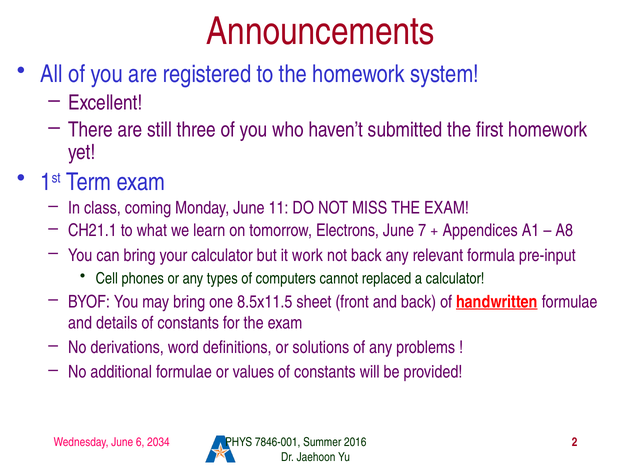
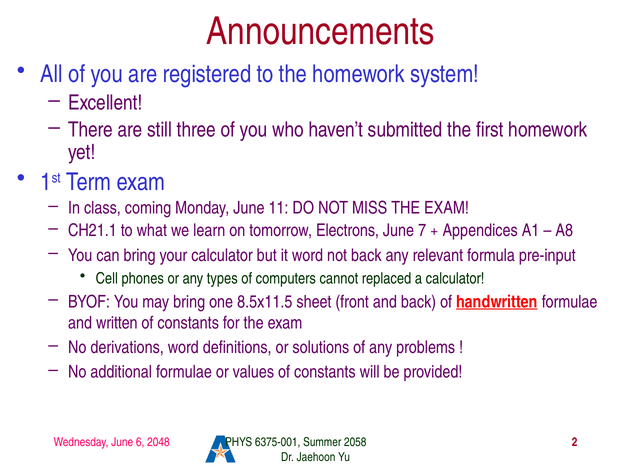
it work: work -> word
details: details -> written
2034: 2034 -> 2048
7846-001: 7846-001 -> 6375-001
2016: 2016 -> 2058
